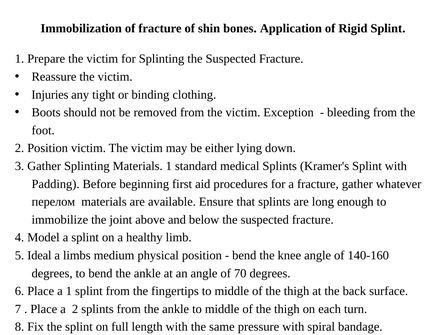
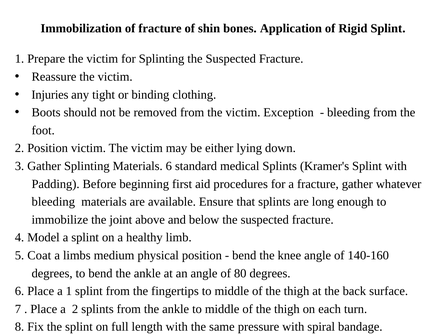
Materials 1: 1 -> 6
перелом at (53, 202): перелом -> bleeding
Ideal: Ideal -> Coat
70: 70 -> 80
